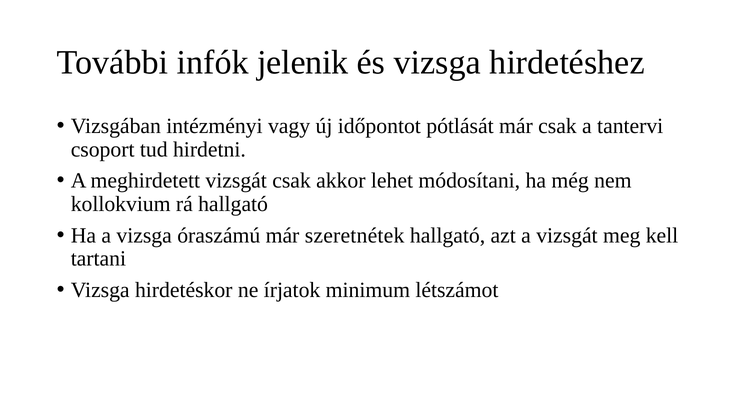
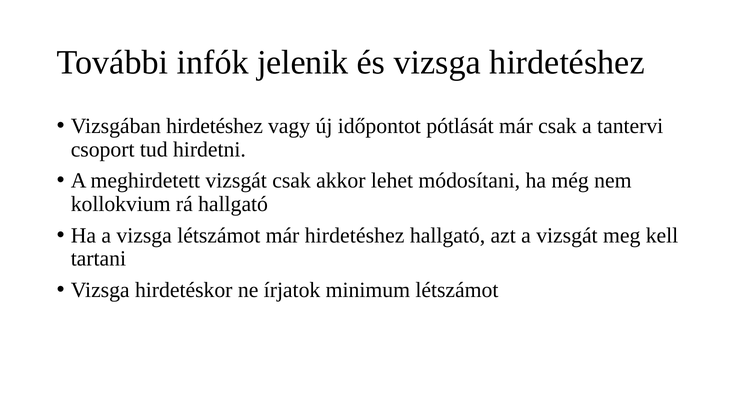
Vizsgában intézményi: intézményi -> hirdetéshez
vizsga óraszámú: óraszámú -> létszámot
már szeretnétek: szeretnétek -> hirdetéshez
